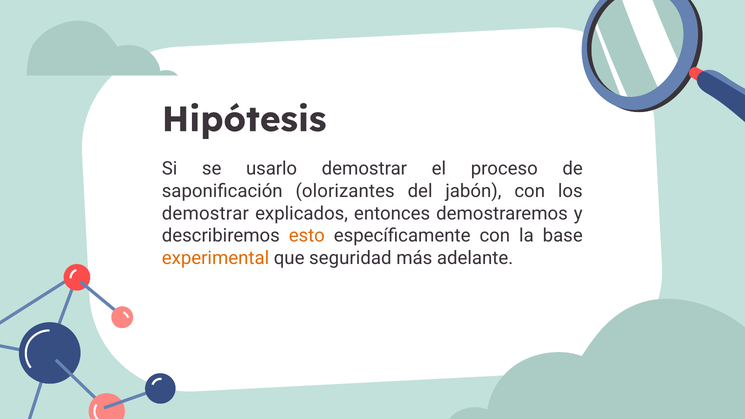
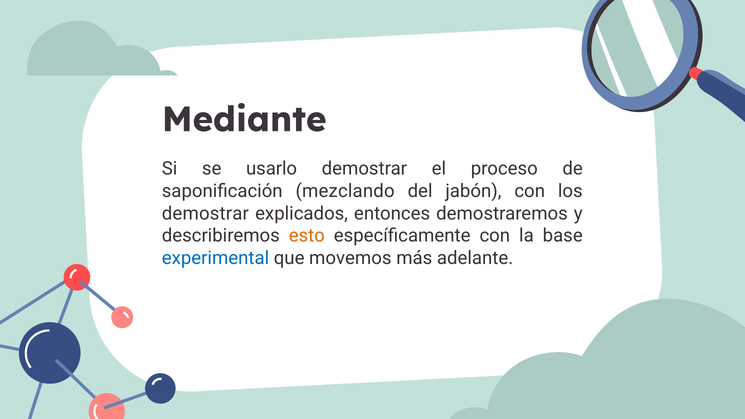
Hipótesis: Hipótesis -> Mediante
olorizantes: olorizantes -> mezclando
experimental colour: orange -> blue
seguridad: seguridad -> movemos
